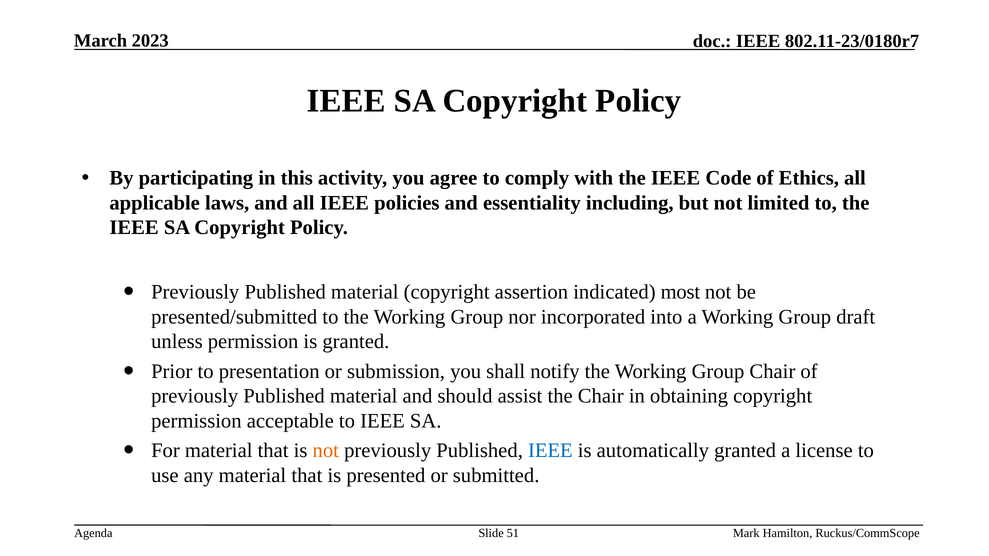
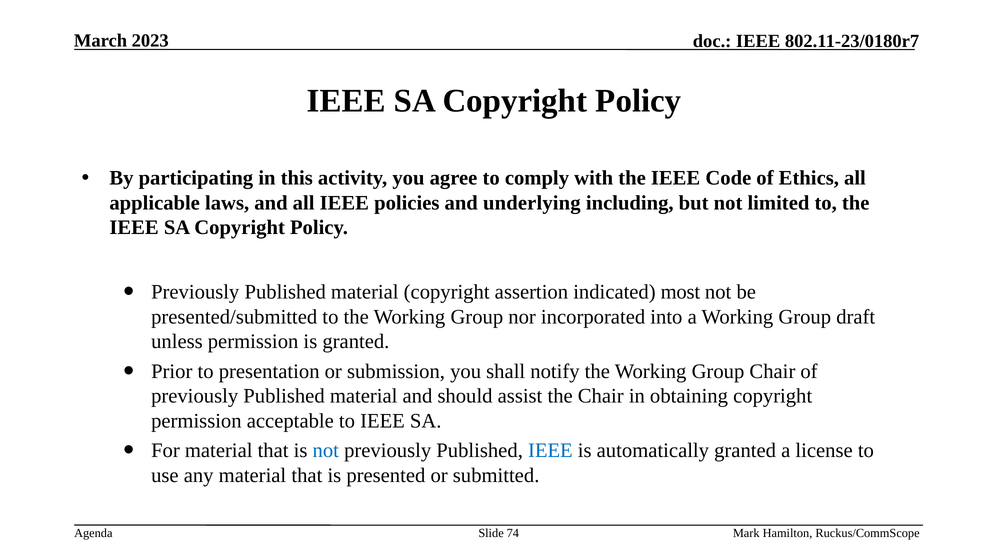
essentiality: essentiality -> underlying
not at (326, 451) colour: orange -> blue
51: 51 -> 74
